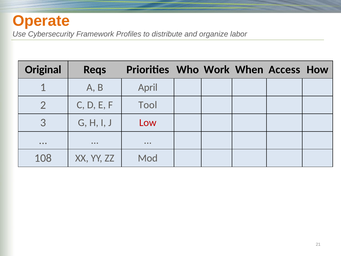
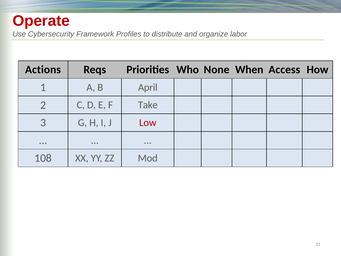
Operate colour: orange -> red
Original: Original -> Actions
Work: Work -> None
Tool: Tool -> Take
